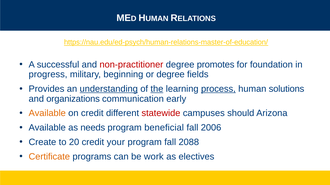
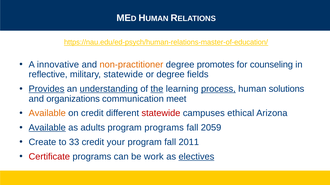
successful: successful -> innovative
non-practitioner colour: red -> orange
foundation: foundation -> counseling
progress: progress -> reflective
military beginning: beginning -> statewide
Provides underline: none -> present
early: early -> meet
should: should -> ethical
Available at (47, 128) underline: none -> present
needs: needs -> adults
program beneficial: beneficial -> programs
2006: 2006 -> 2059
20: 20 -> 33
2088: 2088 -> 2011
Certificate colour: orange -> red
electives underline: none -> present
